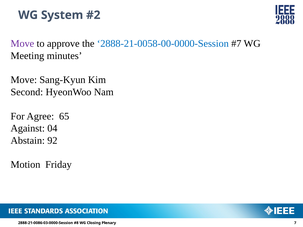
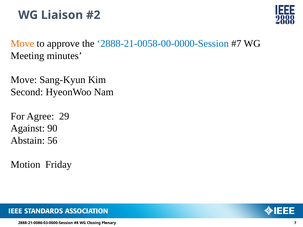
System: System -> Liaison
Move at (22, 44) colour: purple -> orange
65: 65 -> 29
04: 04 -> 90
92: 92 -> 56
